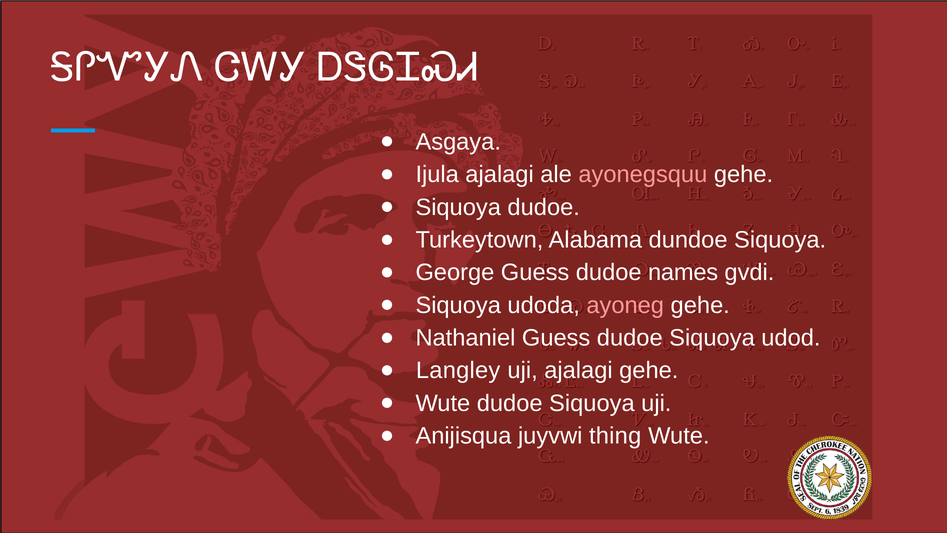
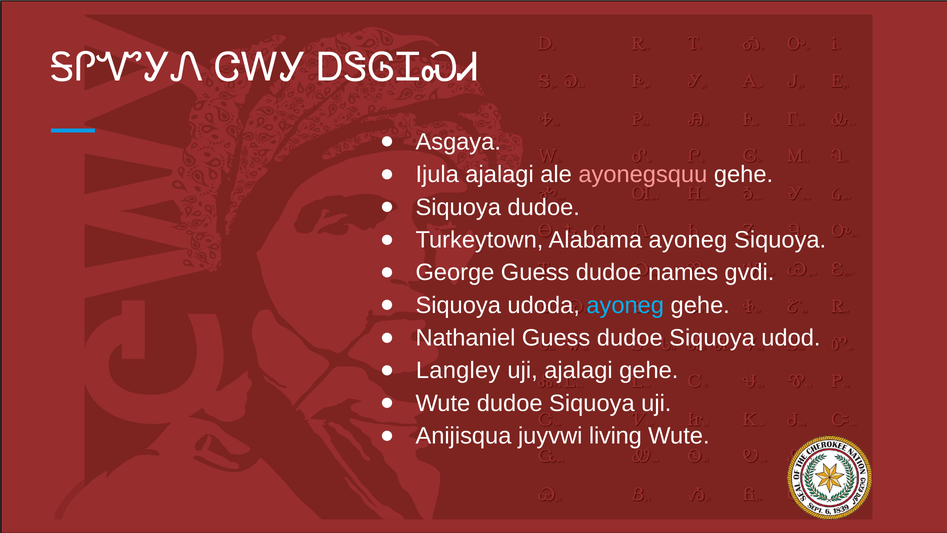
Alabama dundoe: dundoe -> ayoneg
ayoneg at (625, 305) colour: pink -> light blue
thing: thing -> living
